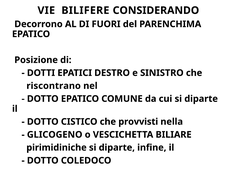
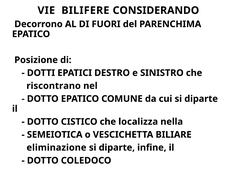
provvisti: provvisti -> localizza
GLICOGENO: GLICOGENO -> SEMEIOTICA
pirimidiniche: pirimidiniche -> eliminazione
